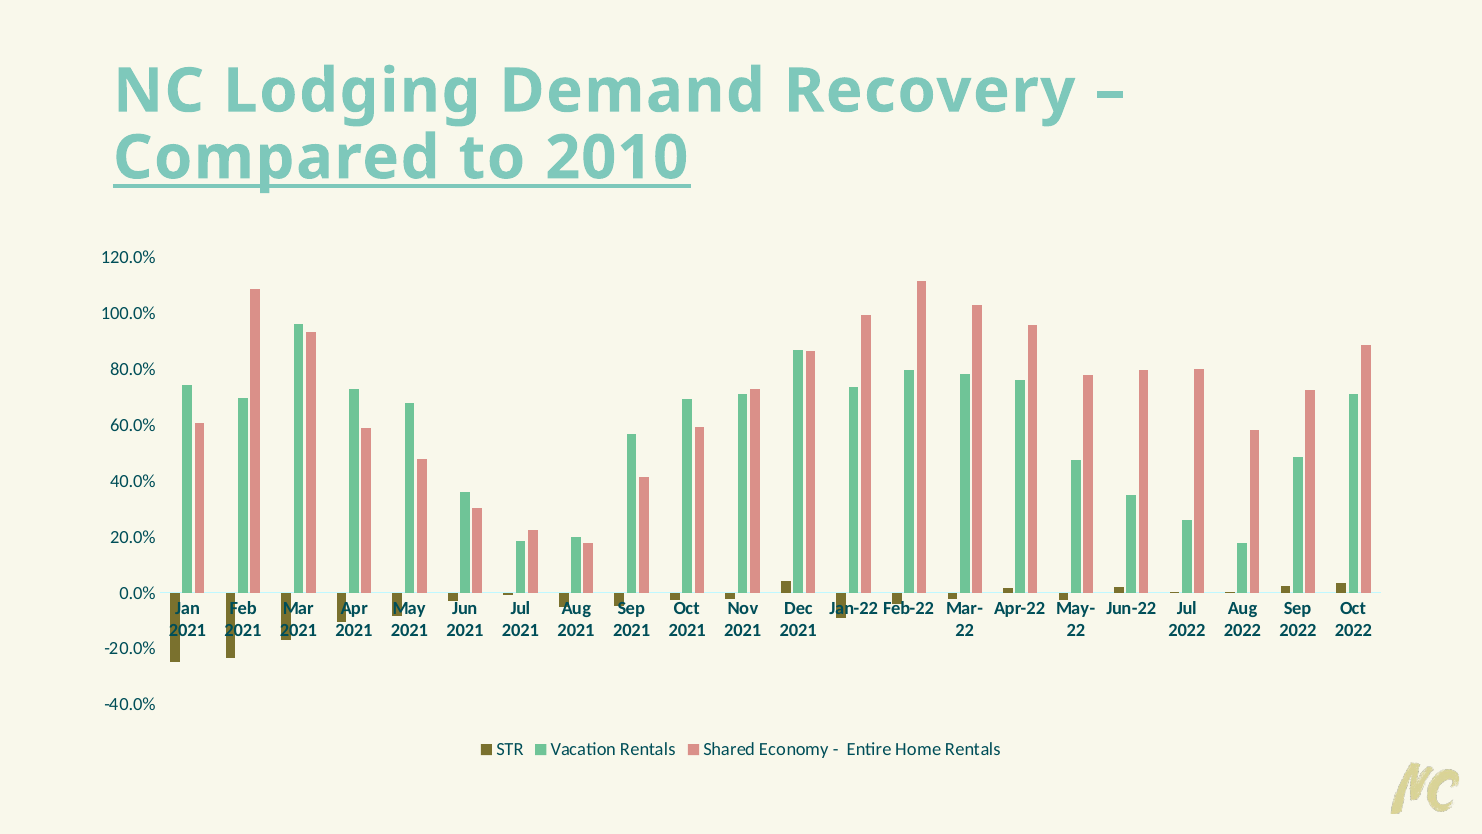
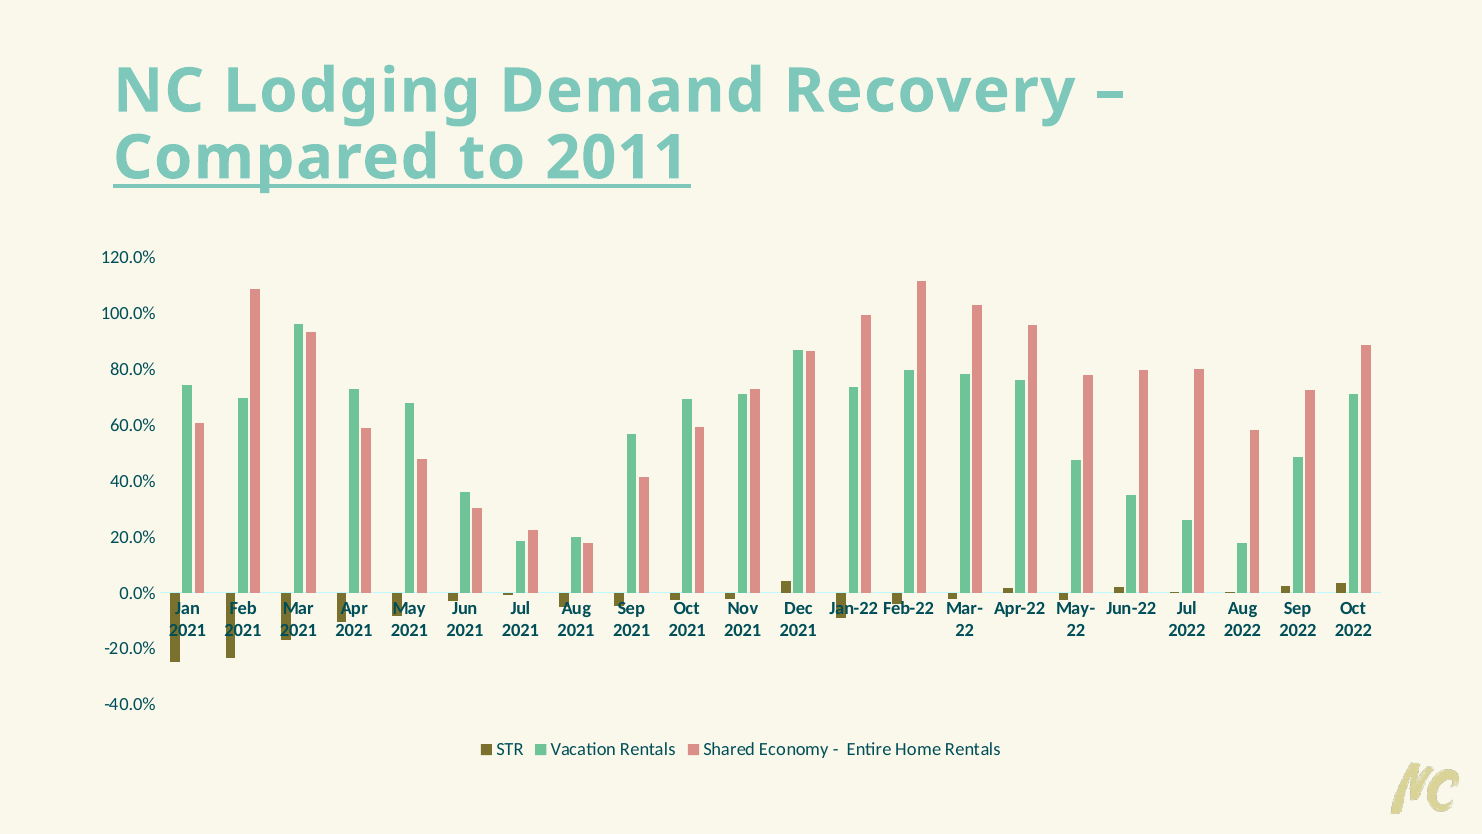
2010: 2010 -> 2011
